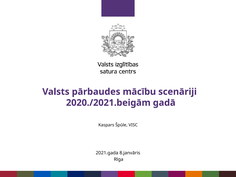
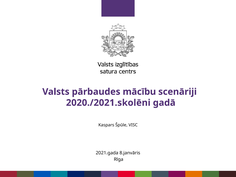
2020./2021.beigām: 2020./2021.beigām -> 2020./2021.skolēni
